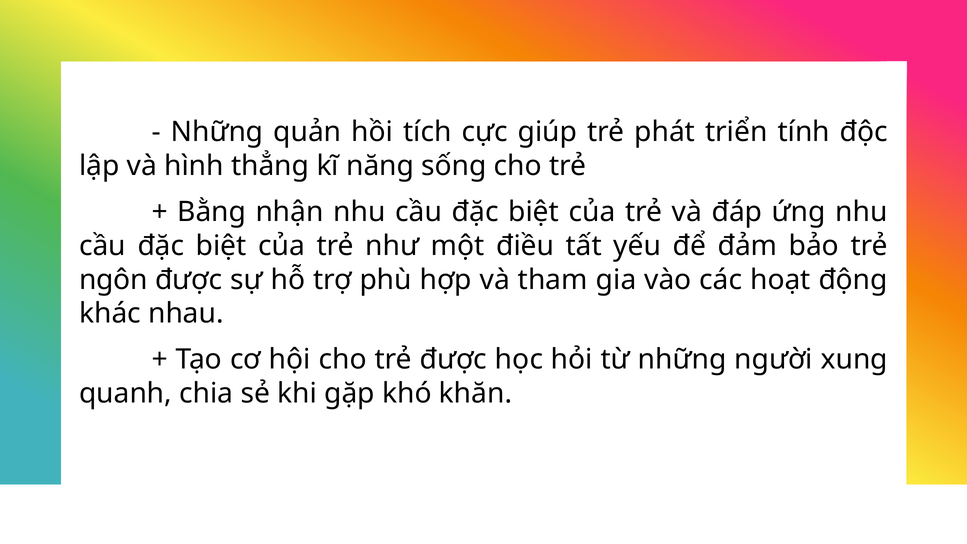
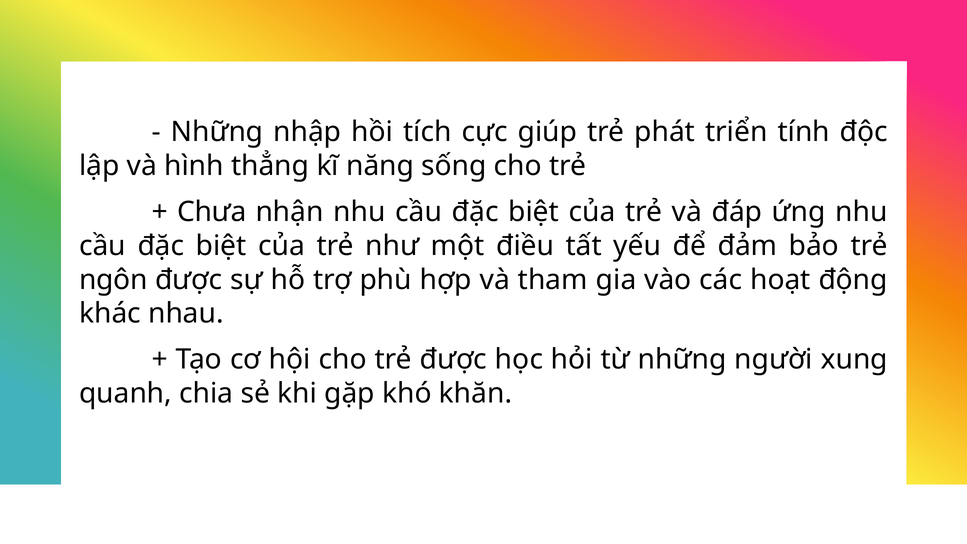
quản: quản -> nhập
Bằng: Bằng -> Chưa
